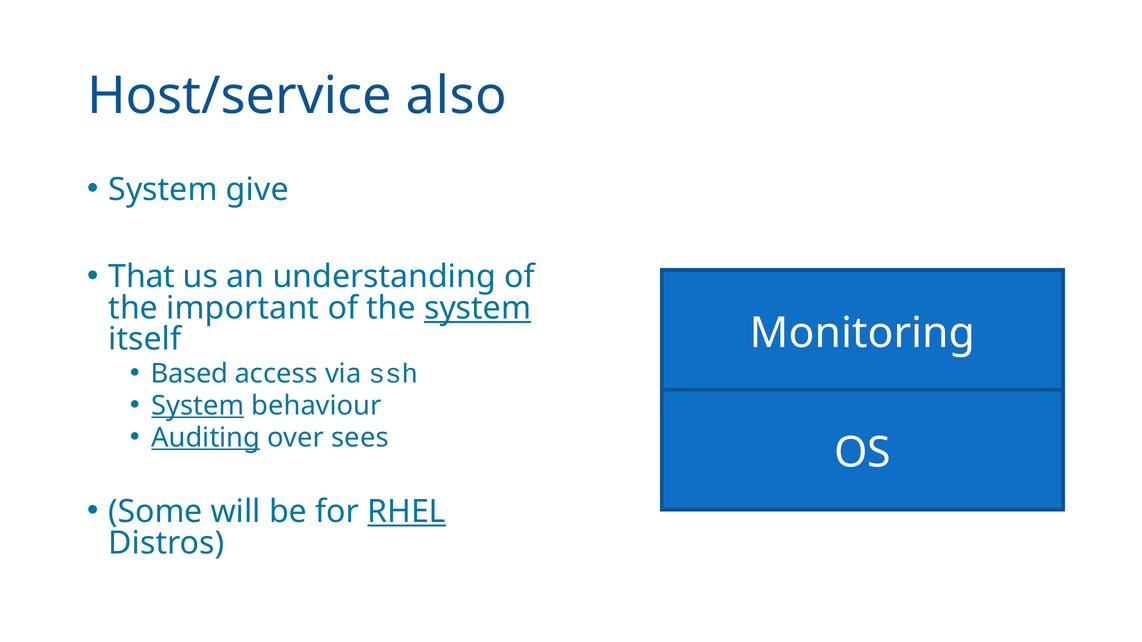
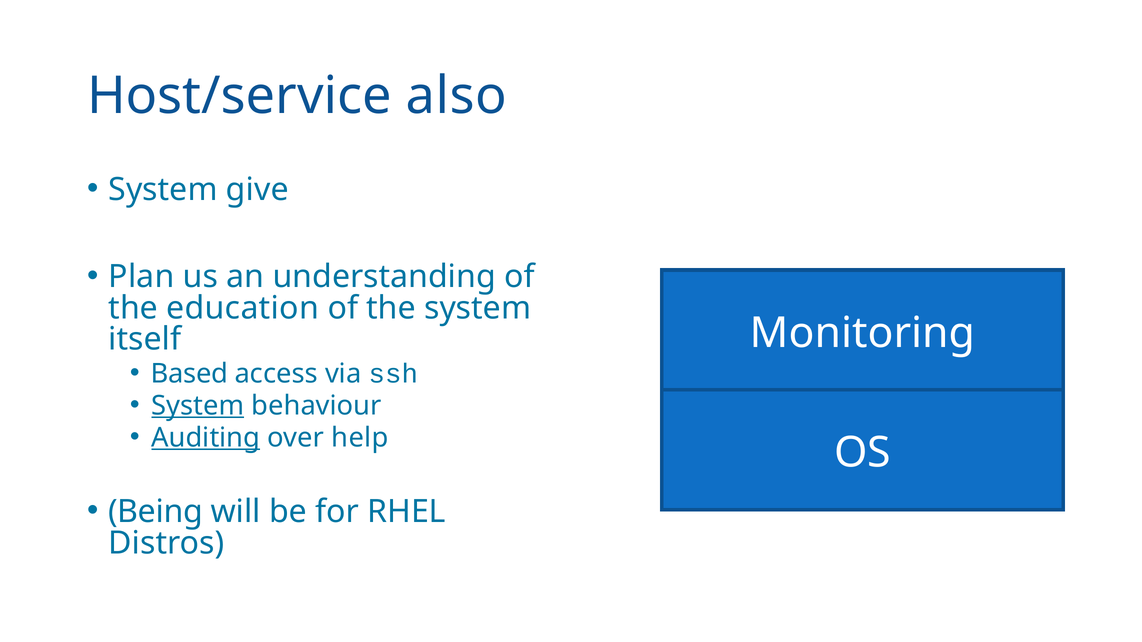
That: That -> Plan
important: important -> education
system at (478, 308) underline: present -> none
sees: sees -> help
Some: Some -> Being
RHEL underline: present -> none
